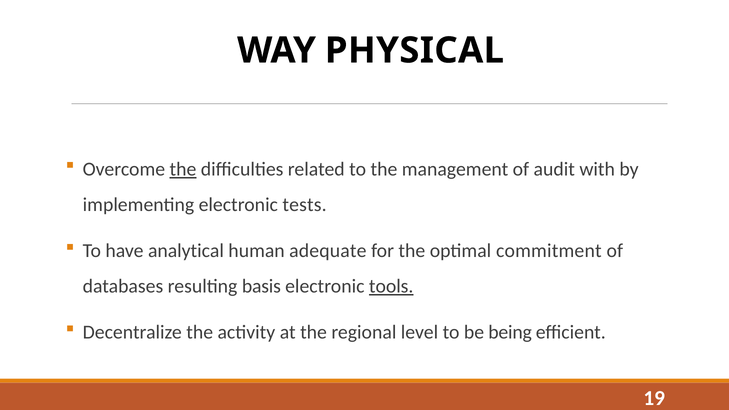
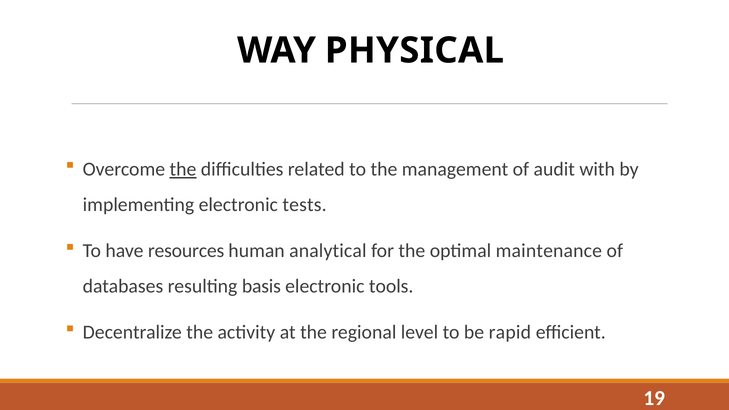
analytical: analytical -> resources
adequate: adequate -> analytical
commitment: commitment -> maintenance
tools underline: present -> none
being: being -> rapid
